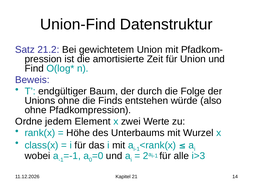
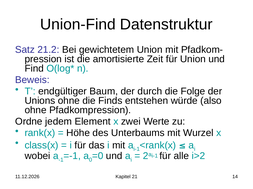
i>3: i>3 -> i>2
